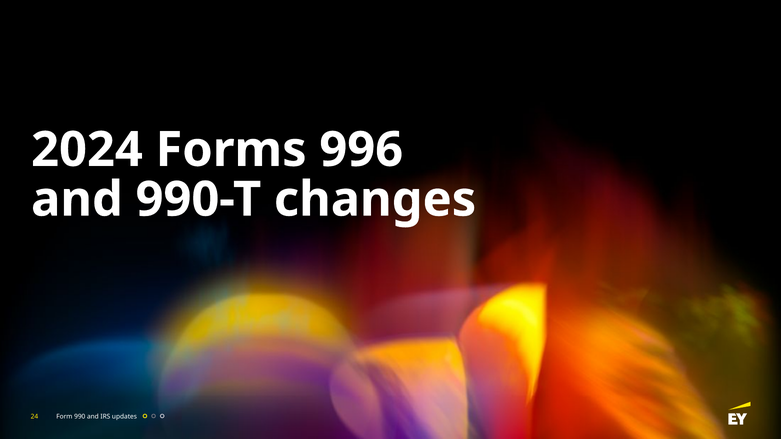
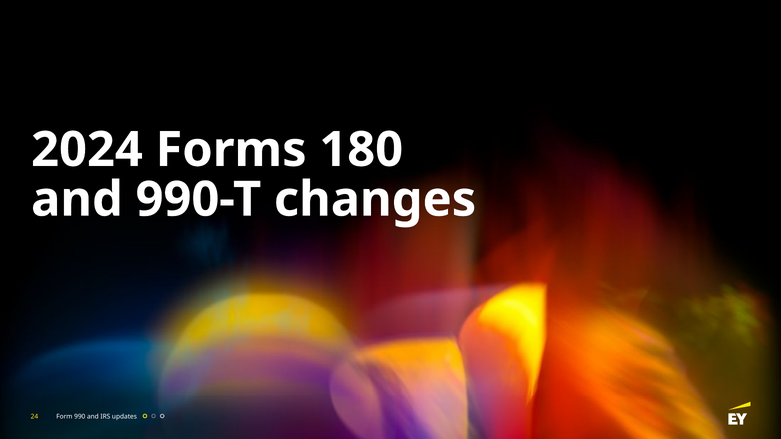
996: 996 -> 180
